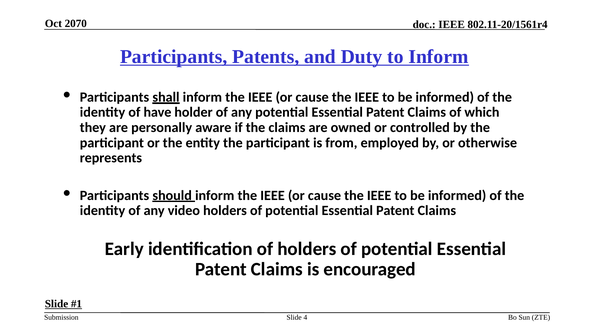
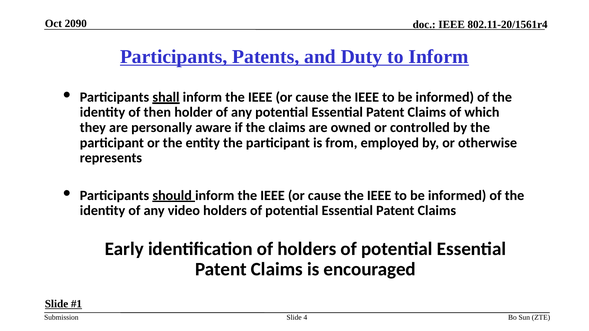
2070: 2070 -> 2090
have: have -> then
